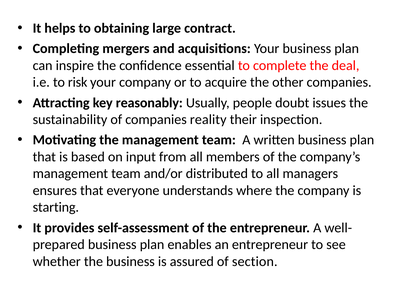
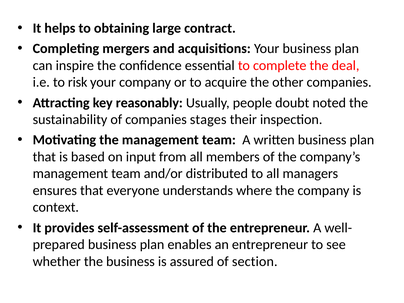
issues: issues -> noted
reality: reality -> stages
starting: starting -> context
